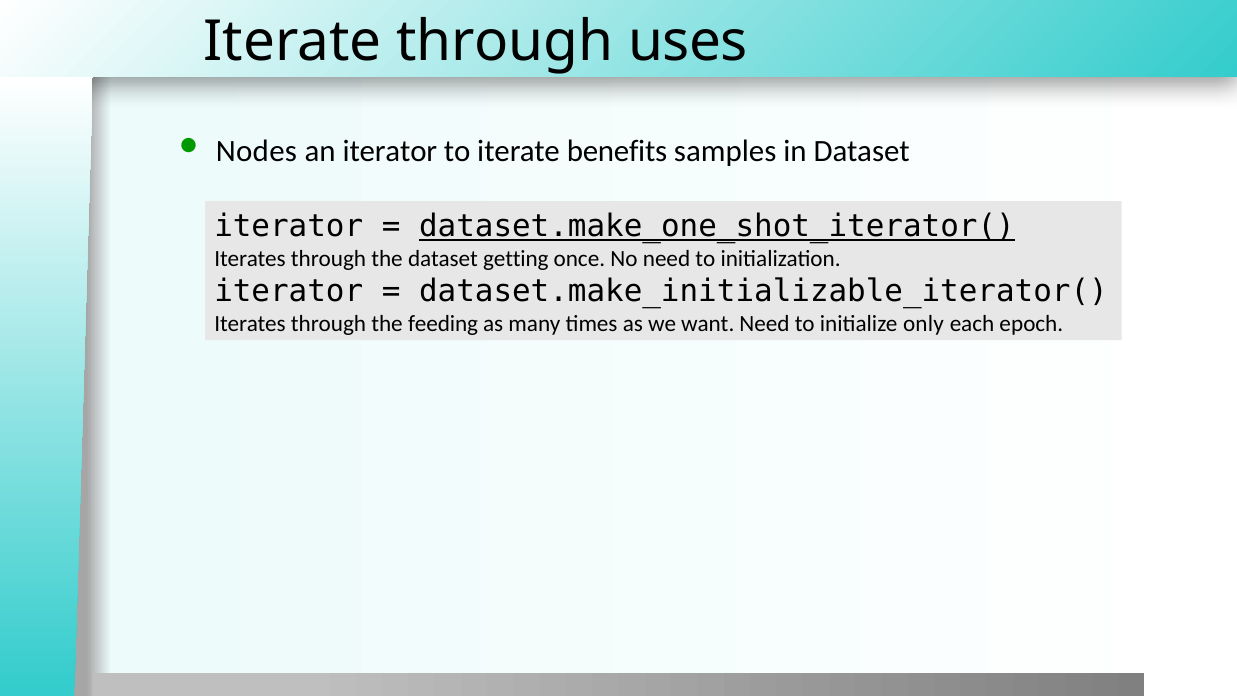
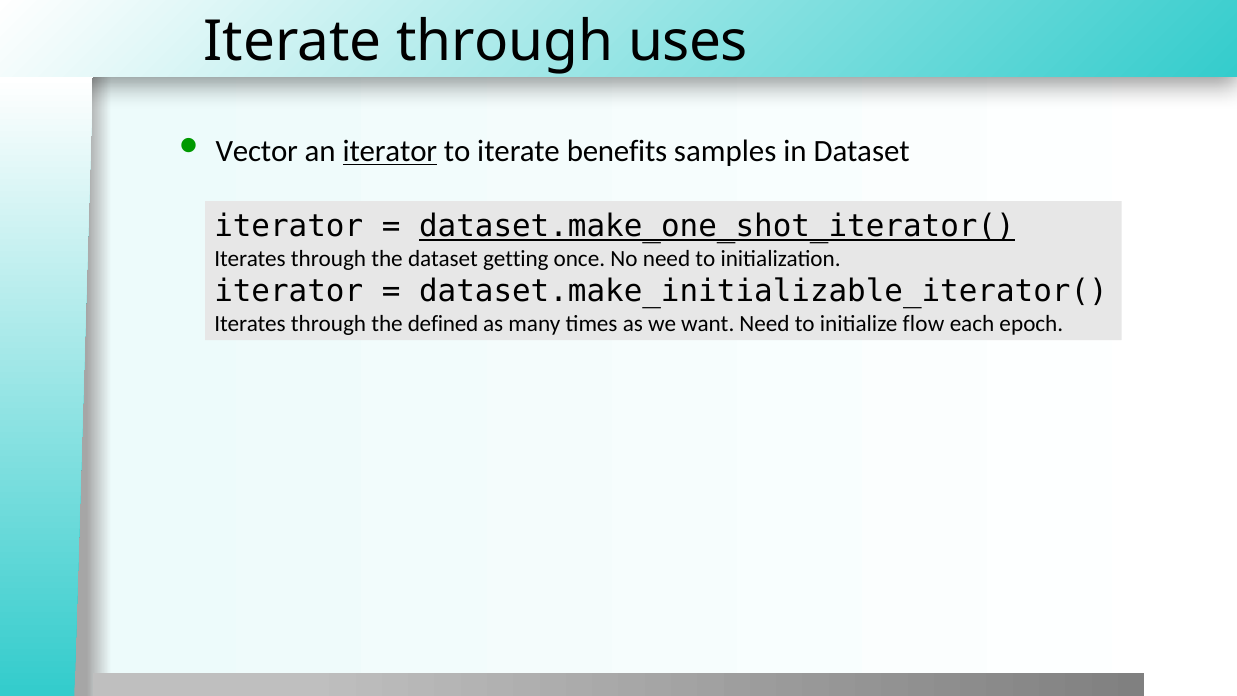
Nodes: Nodes -> Vector
iterator at (390, 151) underline: none -> present
feeding: feeding -> defined
only: only -> flow
